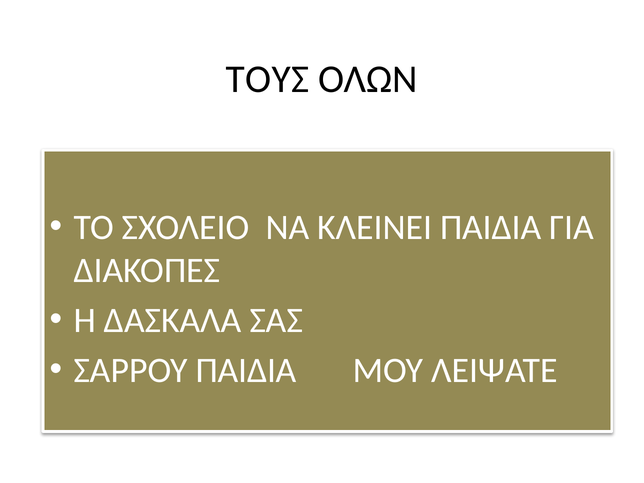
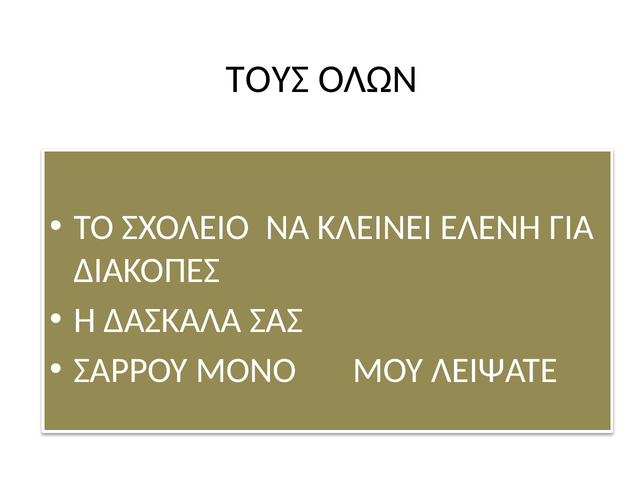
ΚΛΕΙΝΕΙ ΠΑΙΔΙΑ: ΠΑΙΔΙΑ -> ΕΛΕΝΗ
ΣΑΡΡΟΥ ΠΑΙΔΙΑ: ΠΑΙΔΙΑ -> ΜΟΝΟ
